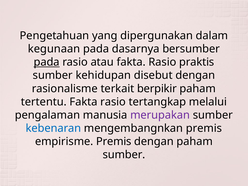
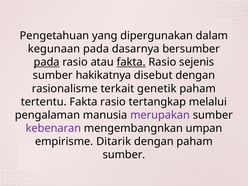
fakta at (131, 62) underline: none -> present
praktis: praktis -> sejenis
kehidupan: kehidupan -> hakikatnya
berpikir: berpikir -> genetik
kebenaran colour: blue -> purple
mengembangnkan premis: premis -> umpan
empirisme Premis: Premis -> Ditarik
